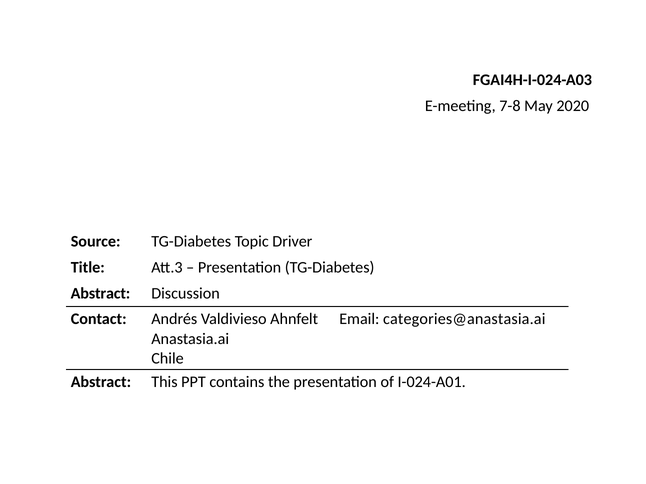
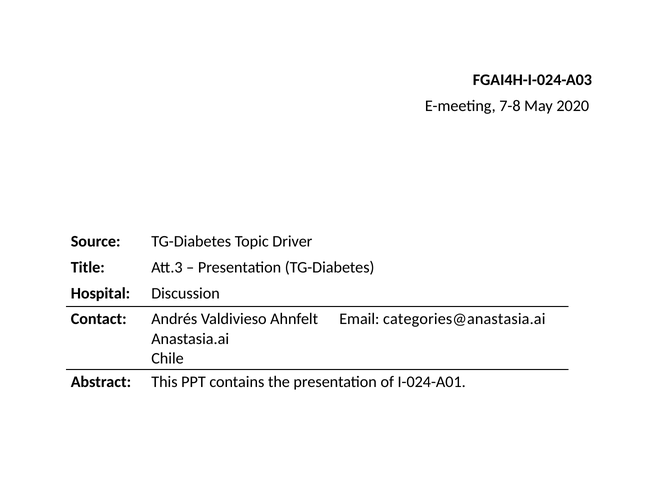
Abstract at (100, 294): Abstract -> Hospital
